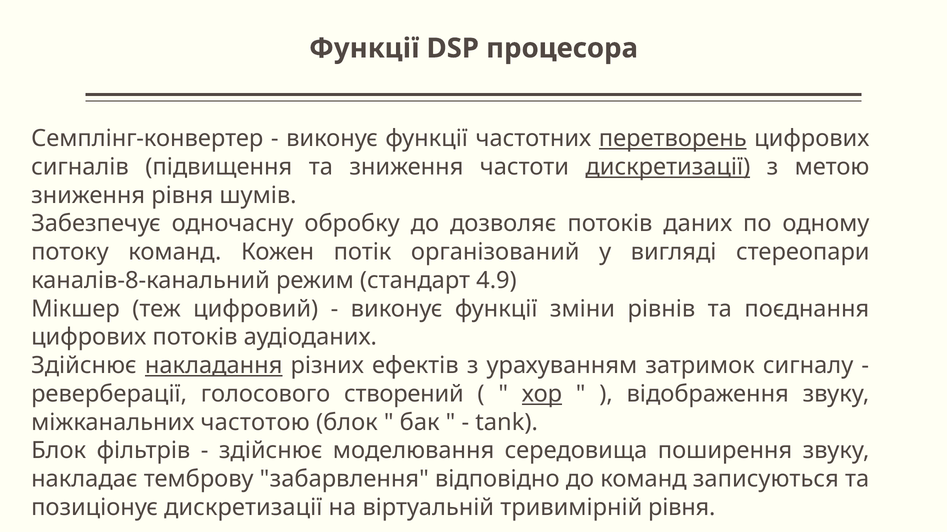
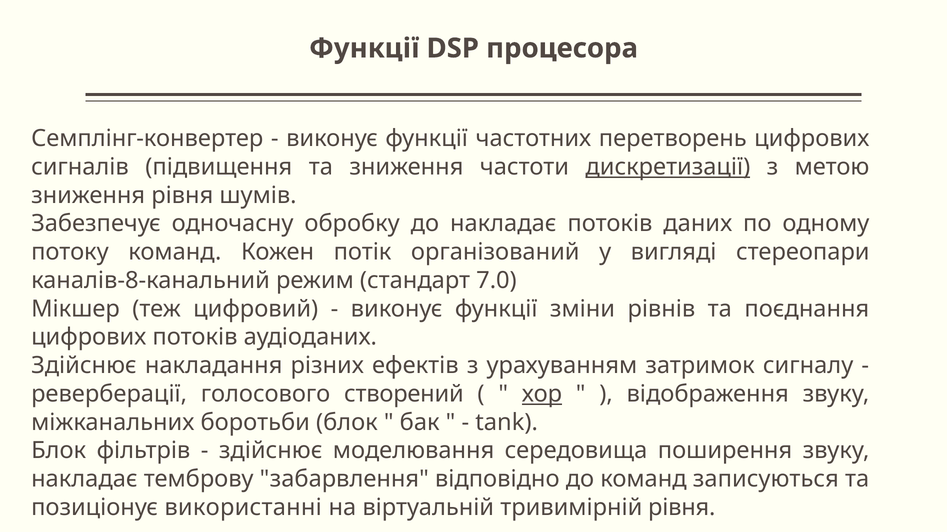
перетворень underline: present -> none
до дозволяє: дозволяє -> накладає
4.9: 4.9 -> 7.0
накладання underline: present -> none
частотою: частотою -> боротьби
позиціонує дискретизації: дискретизації -> використанні
